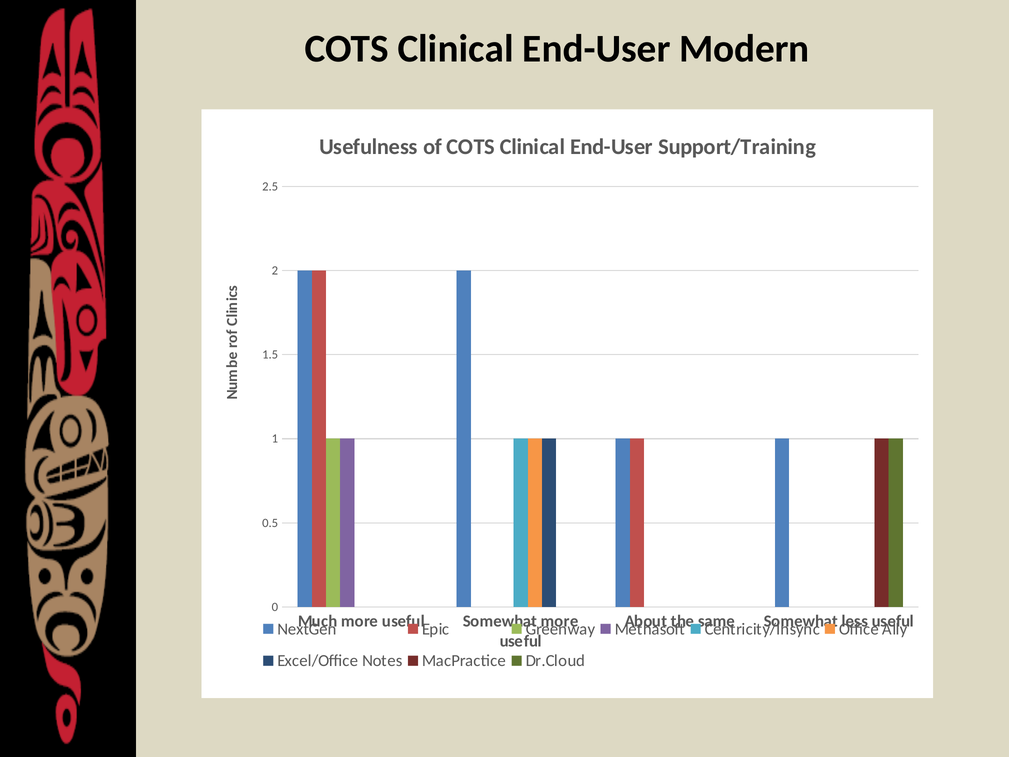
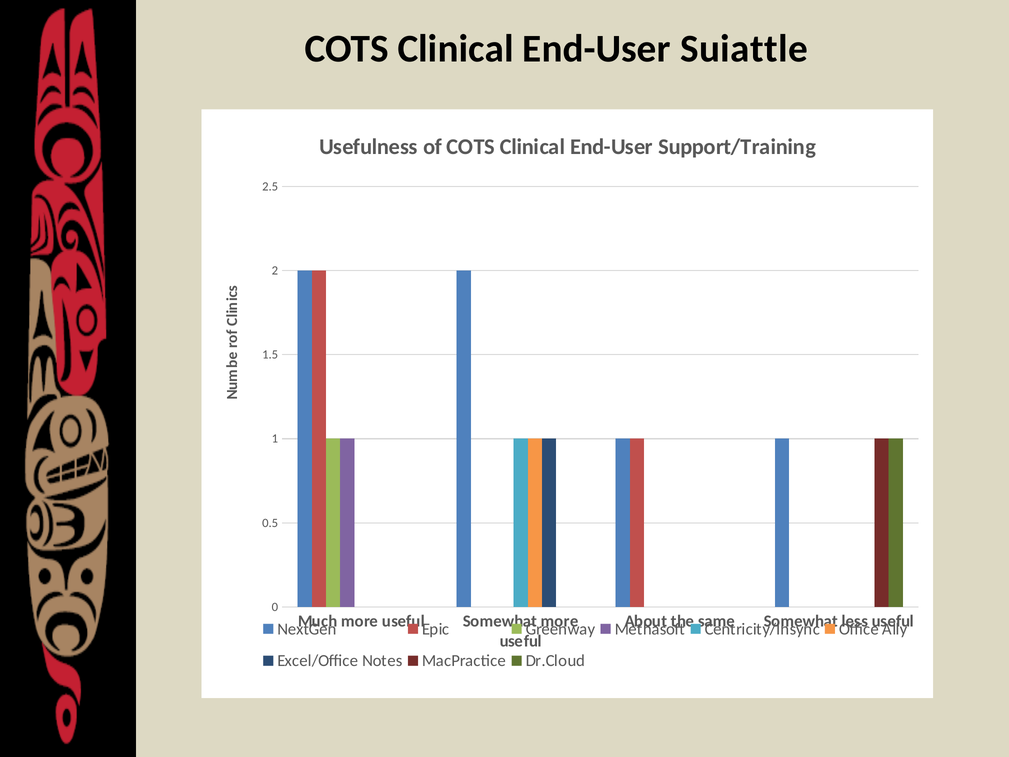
Modern: Modern -> Suiattle
